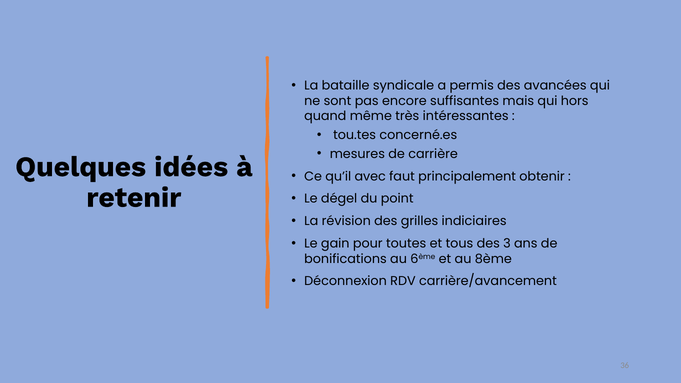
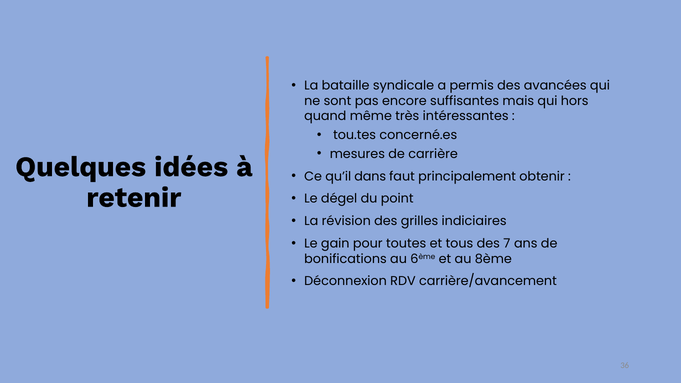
avec: avec -> dans
3: 3 -> 7
